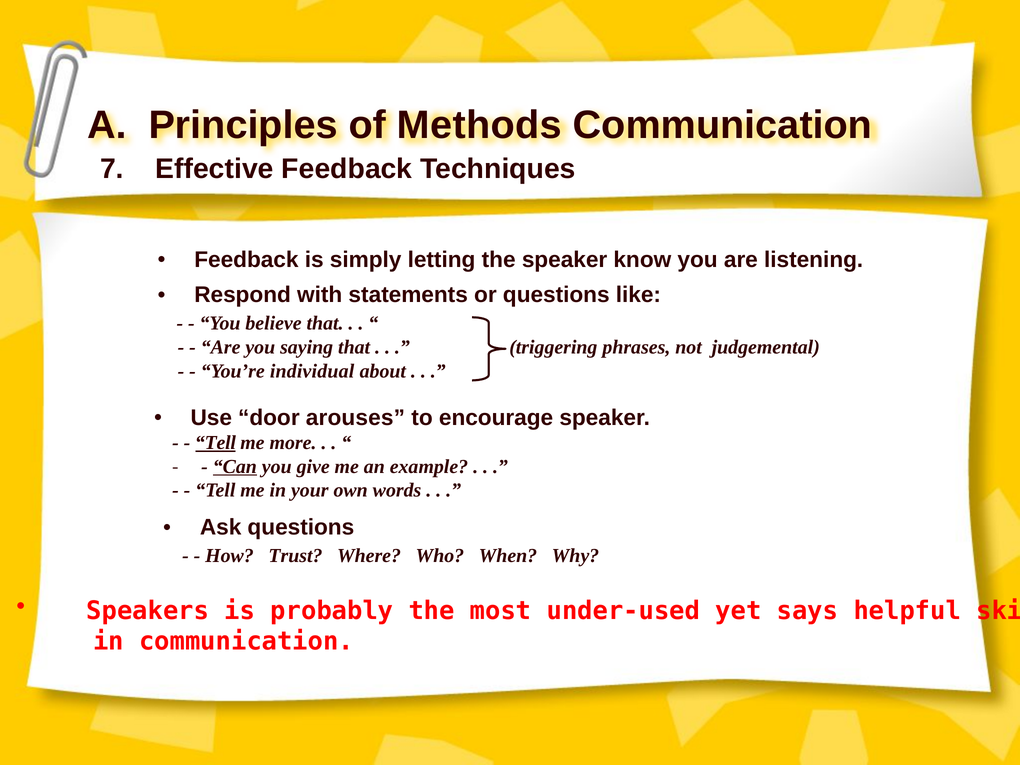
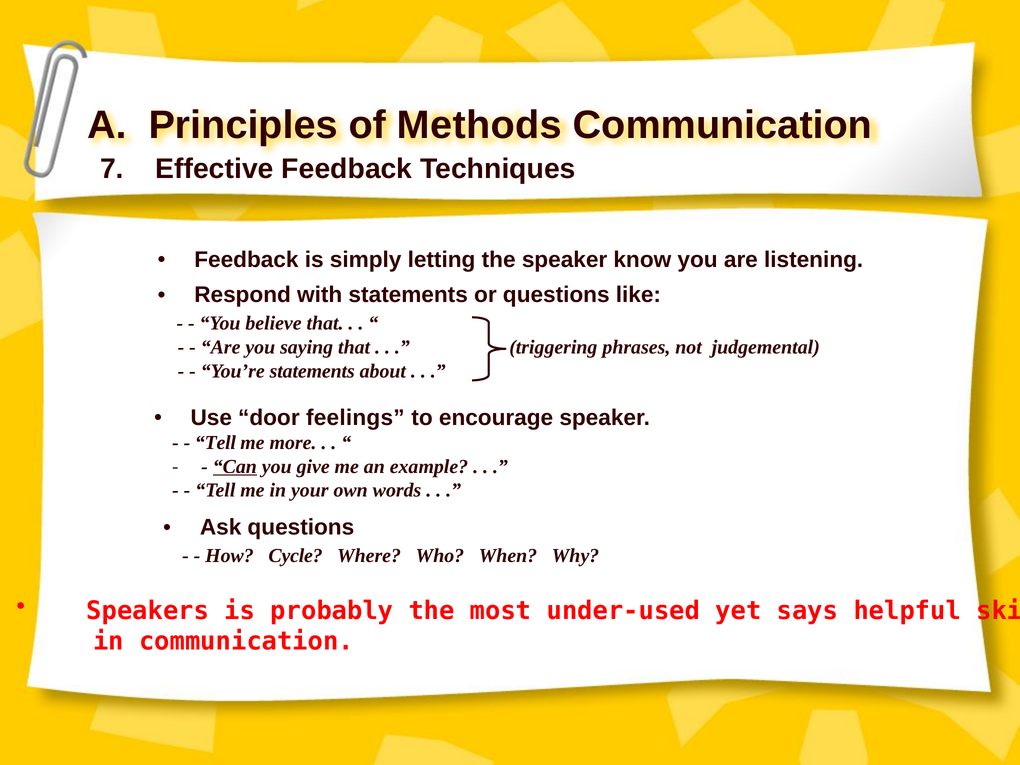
You’re individual: individual -> statements
arouses: arouses -> feelings
Tell at (215, 443) underline: present -> none
Trust: Trust -> Cycle
